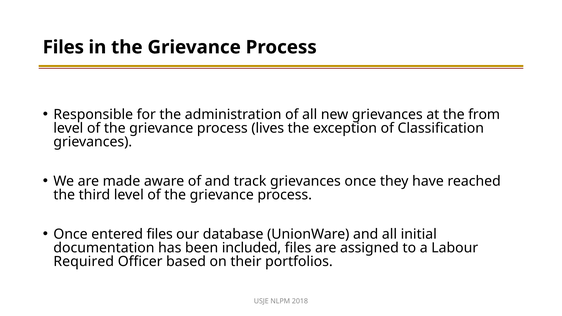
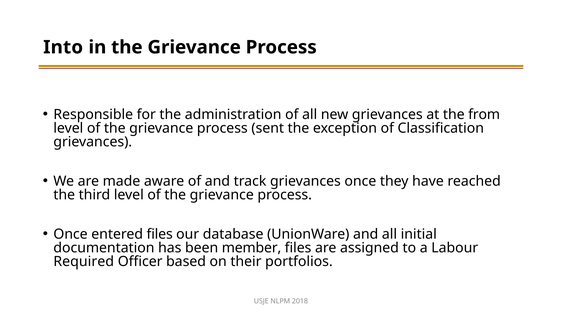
Files at (63, 47): Files -> Into
lives: lives -> sent
included: included -> member
